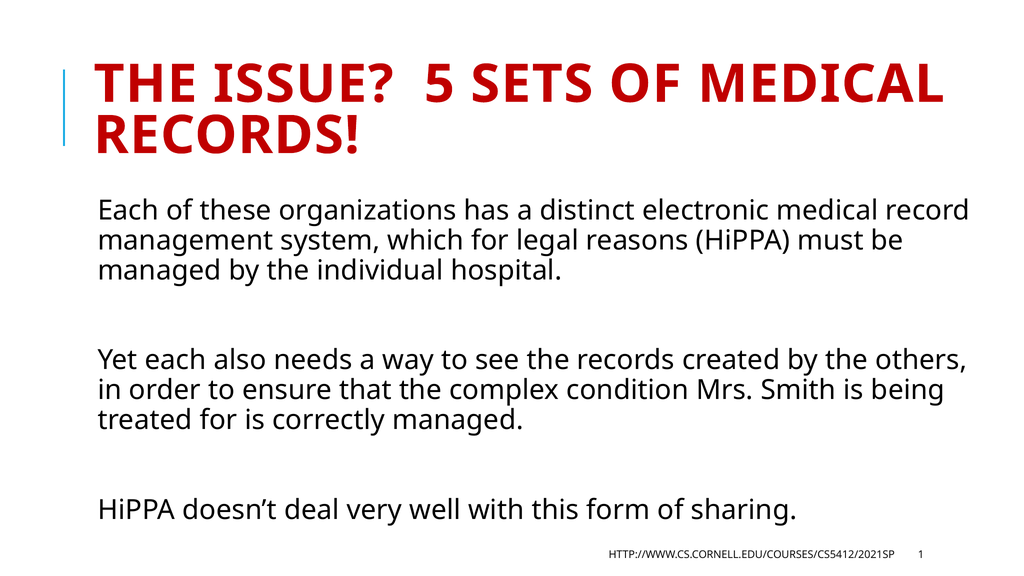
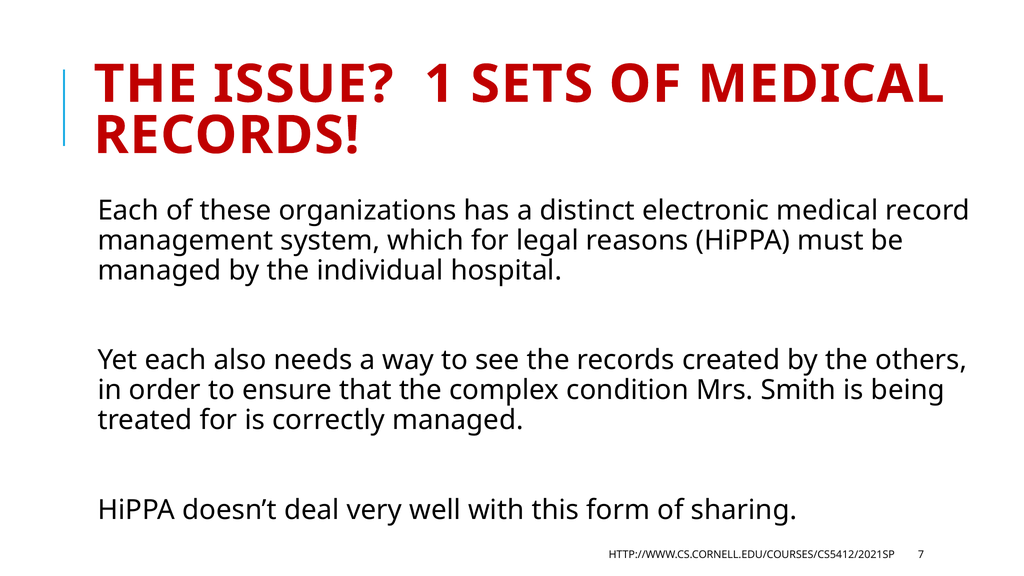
5: 5 -> 1
1: 1 -> 7
